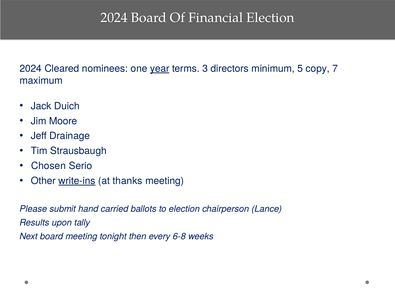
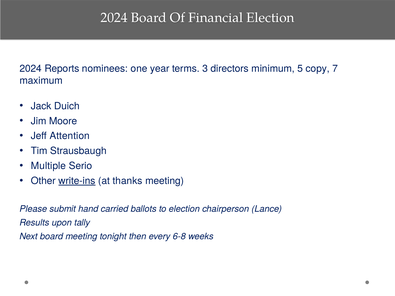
Cleared: Cleared -> Reports
year underline: present -> none
Drainage: Drainage -> Attention
Chosen: Chosen -> Multiple
